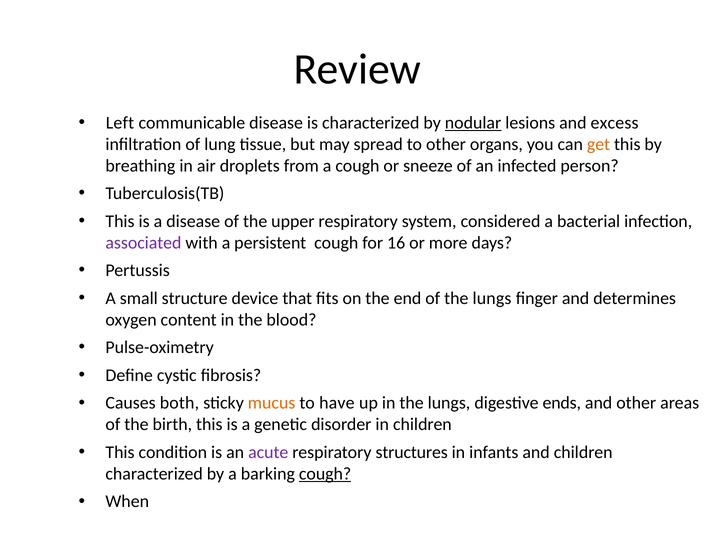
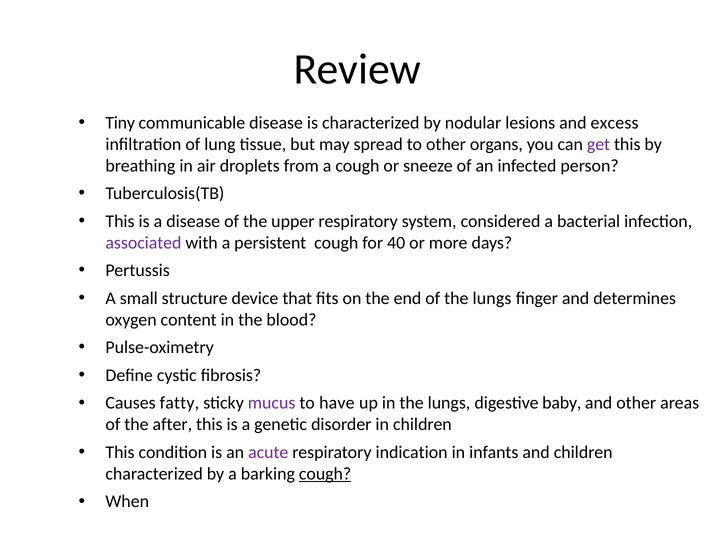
Left: Left -> Tiny
nodular underline: present -> none
get colour: orange -> purple
16: 16 -> 40
both: both -> fatty
mucus colour: orange -> purple
ends: ends -> baby
birth: birth -> after
structures: structures -> indication
